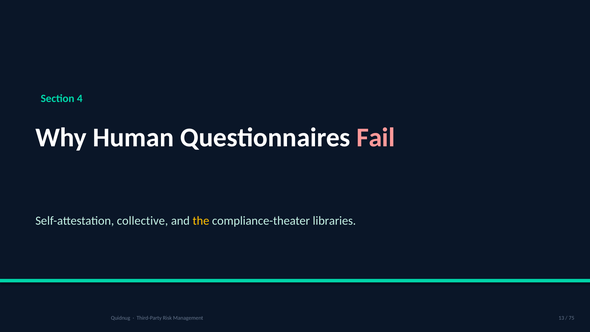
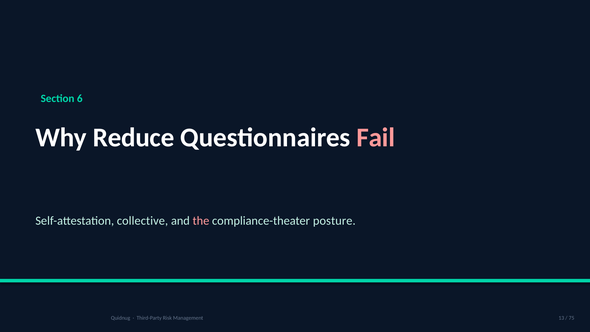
4: 4 -> 6
Human: Human -> Reduce
the colour: yellow -> pink
libraries: libraries -> posture
